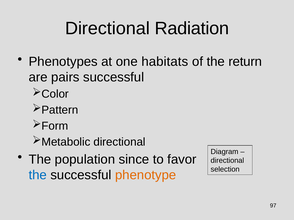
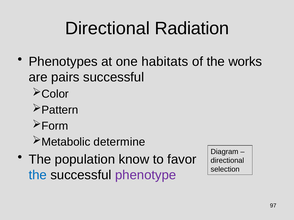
return: return -> works
directional at (119, 142): directional -> determine
since: since -> know
phenotype colour: orange -> purple
